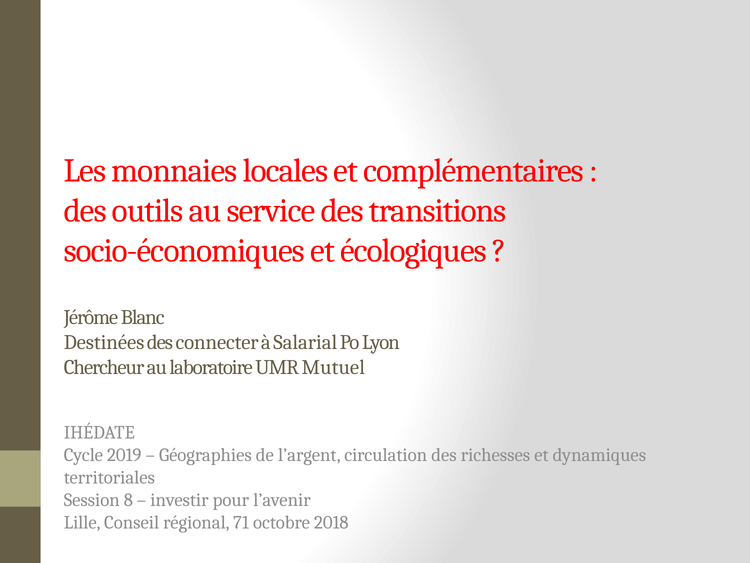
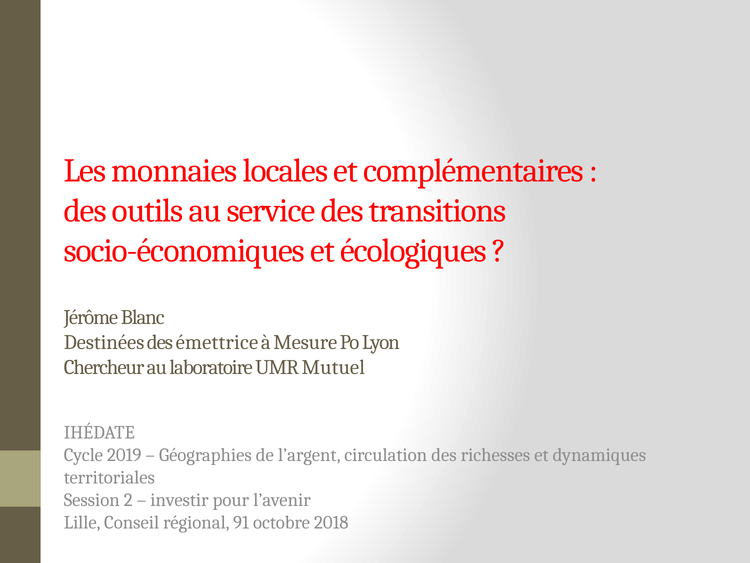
connecter: connecter -> émettrice
Salarial: Salarial -> Mesure
8: 8 -> 2
71: 71 -> 91
